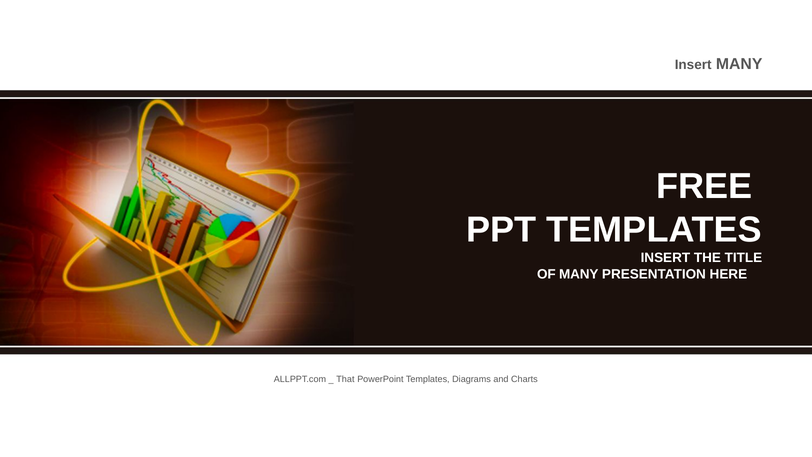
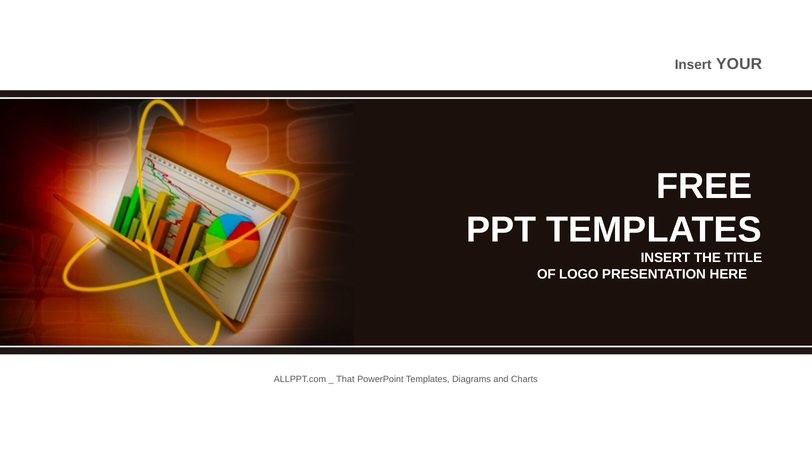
Insert MANY: MANY -> YOUR
OF MANY: MANY -> LOGO
